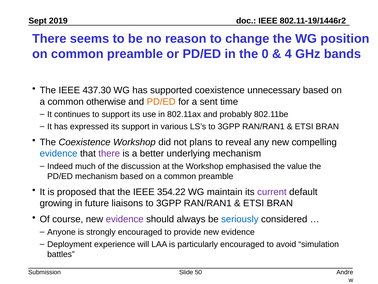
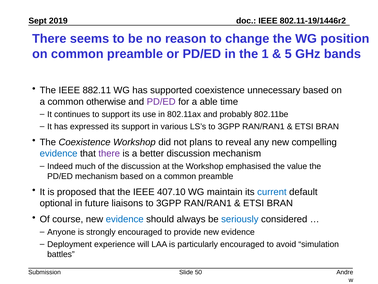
0: 0 -> 1
4: 4 -> 5
437.30: 437.30 -> 882.11
PD/ED at (161, 101) colour: orange -> purple
sent: sent -> able
better underlying: underlying -> discussion
354.22: 354.22 -> 407.10
current colour: purple -> blue
growing: growing -> optional
evidence at (125, 219) colour: purple -> blue
